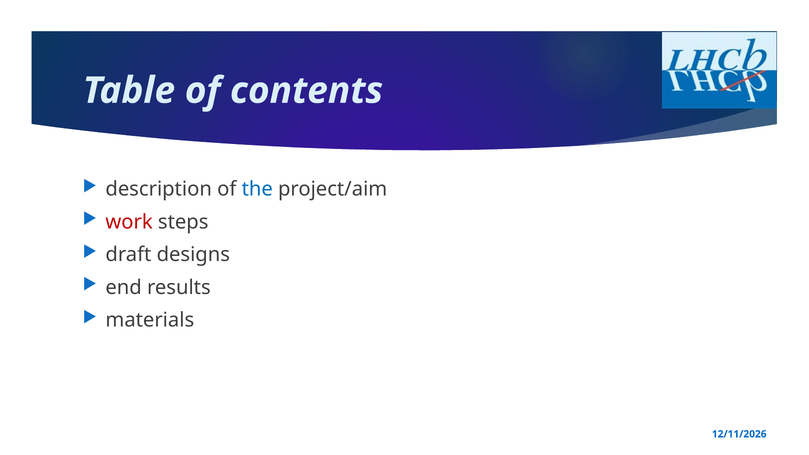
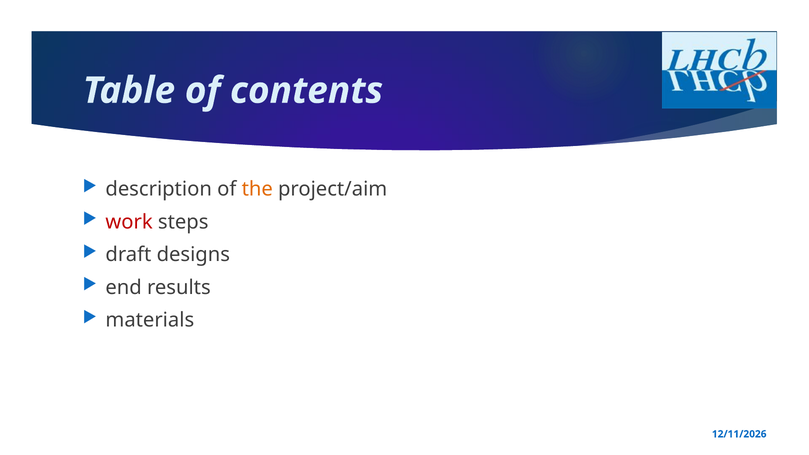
the colour: blue -> orange
